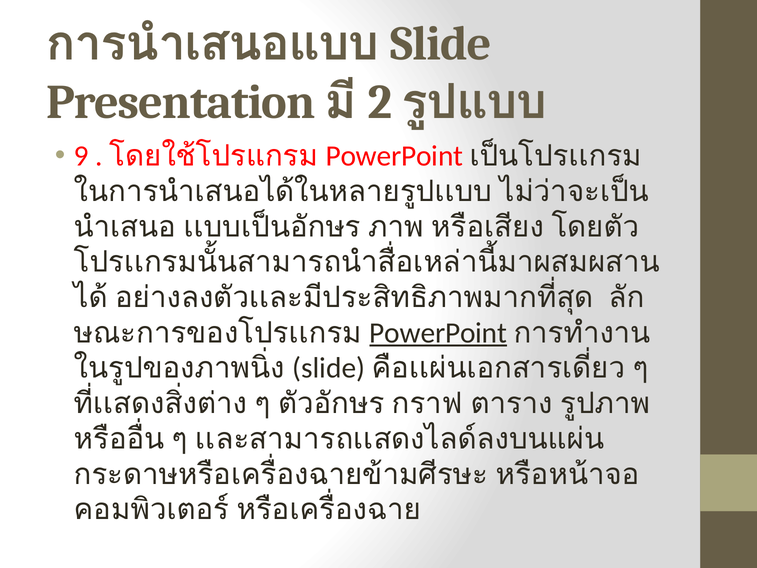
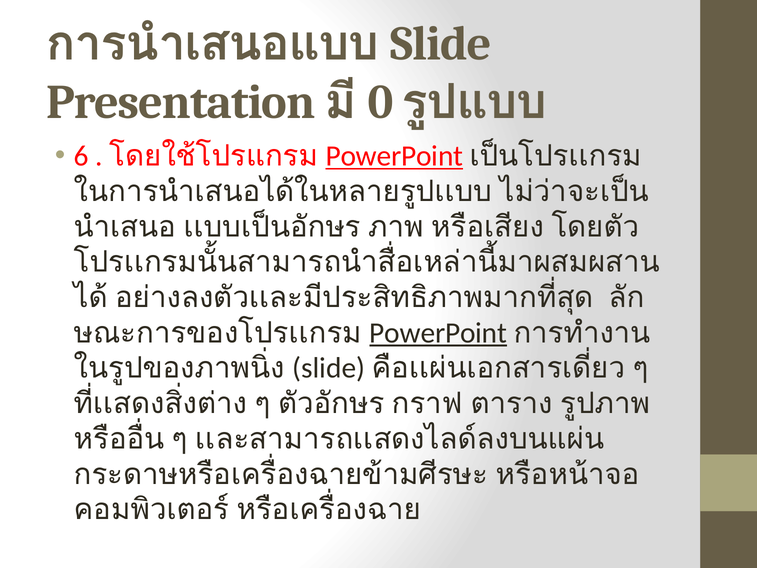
2: 2 -> 0
9: 9 -> 6
PowerPoint at (394, 156) underline: none -> present
